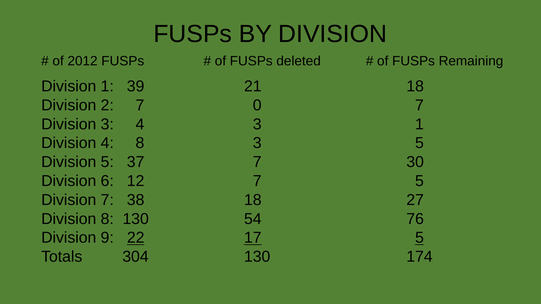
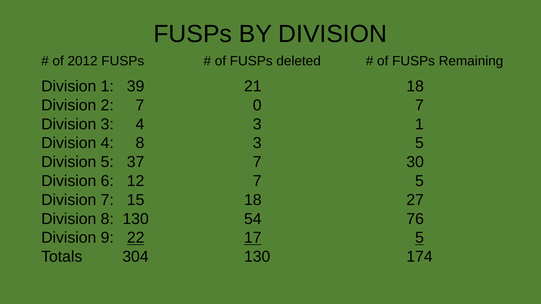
38: 38 -> 15
